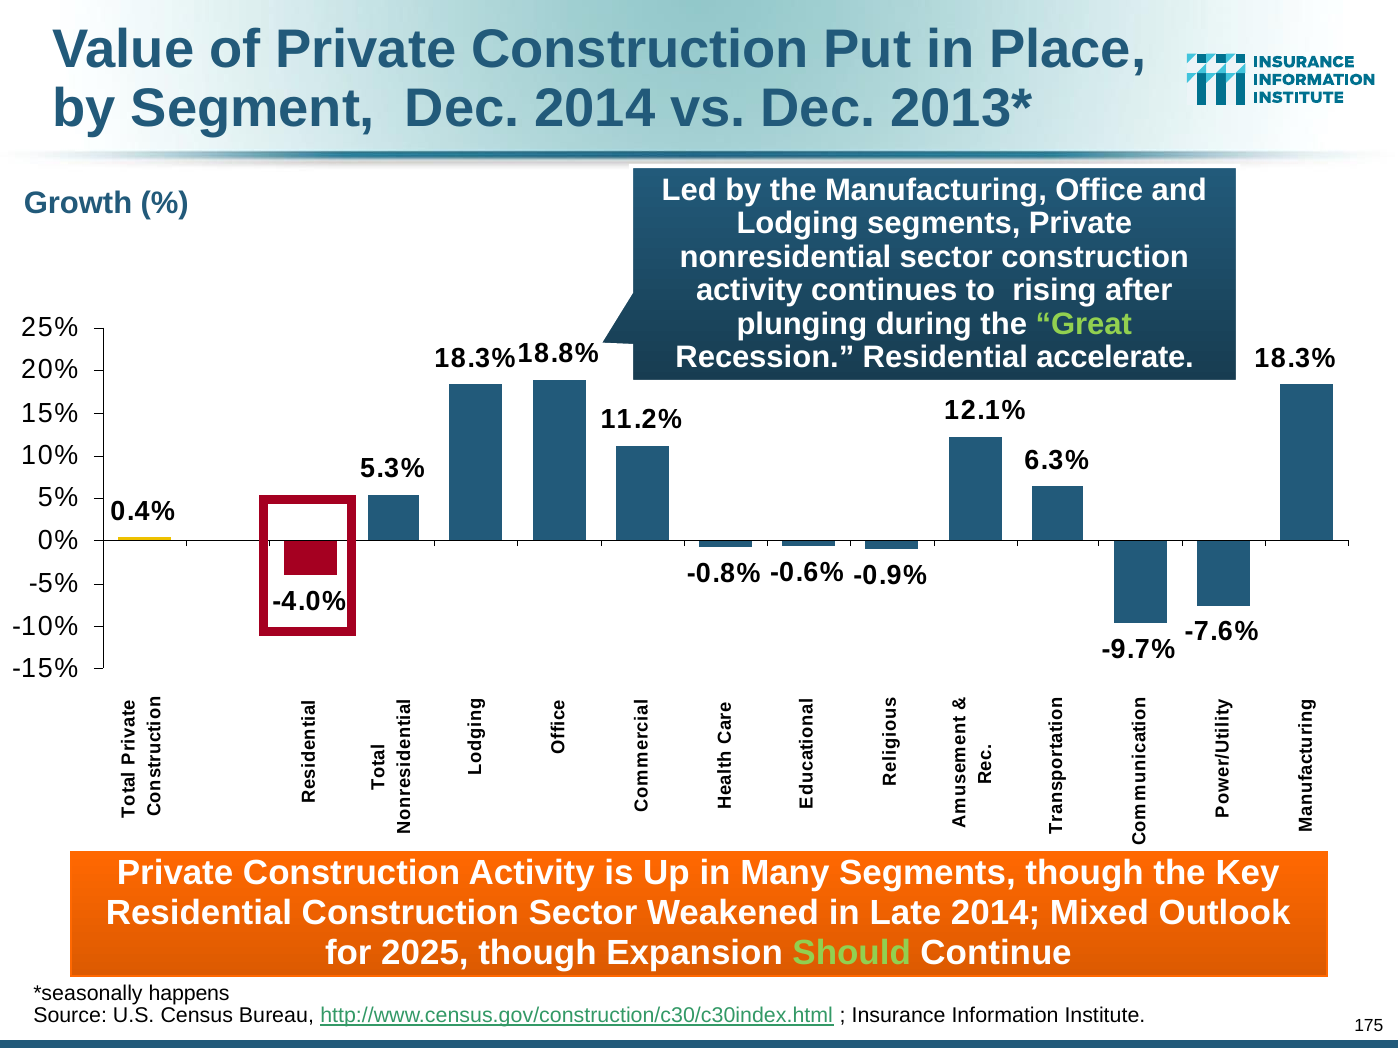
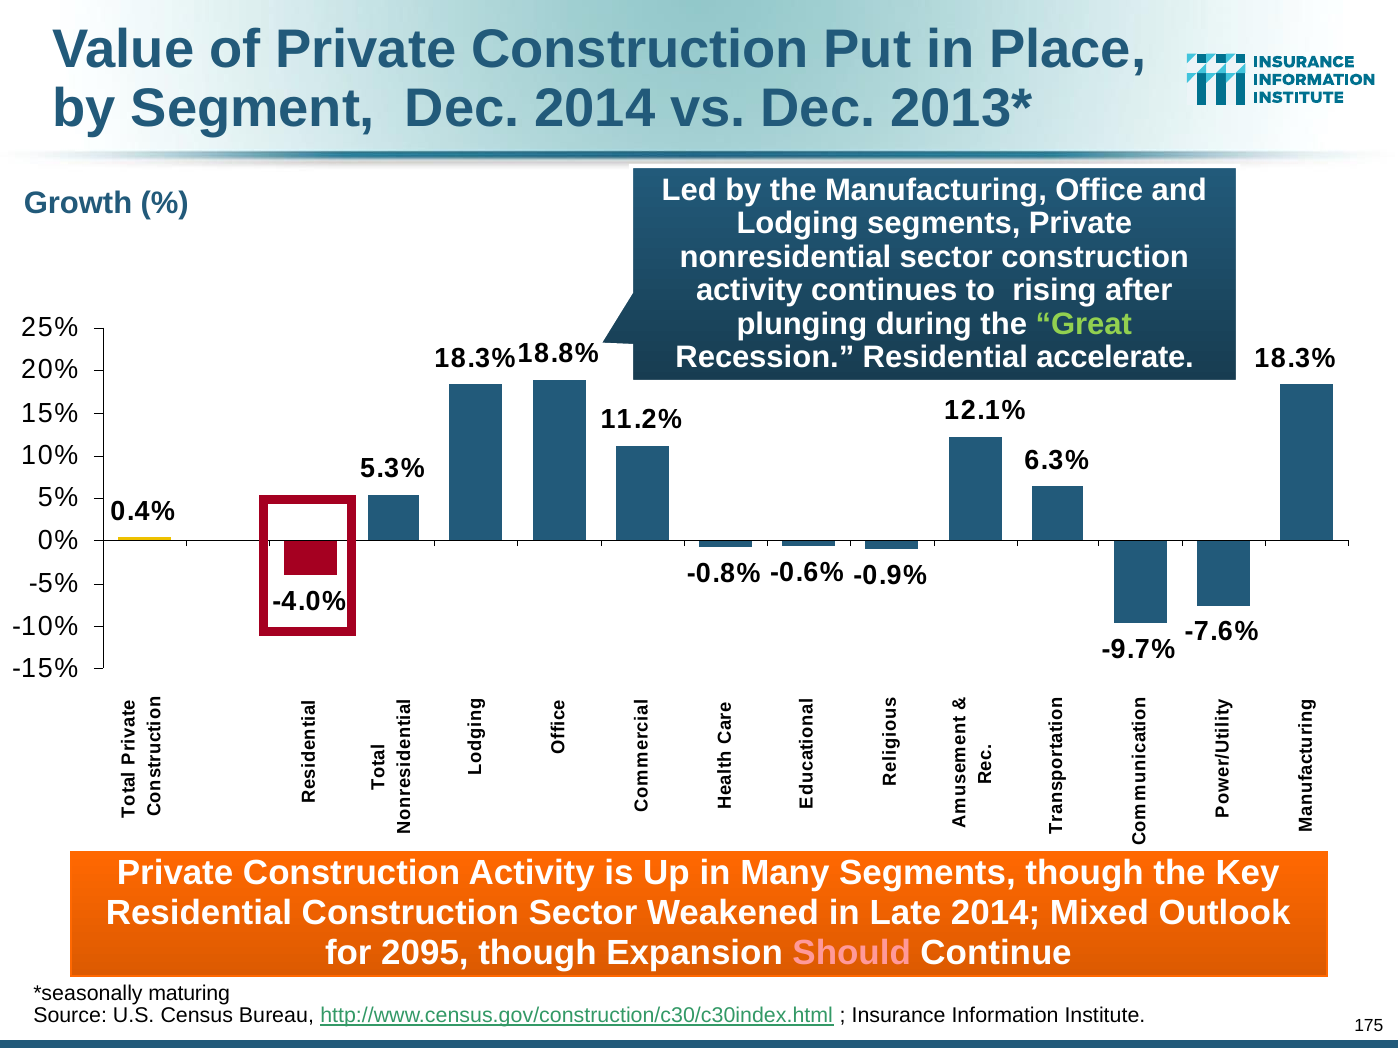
2025: 2025 -> 2095
Should colour: light green -> pink
happens: happens -> maturing
